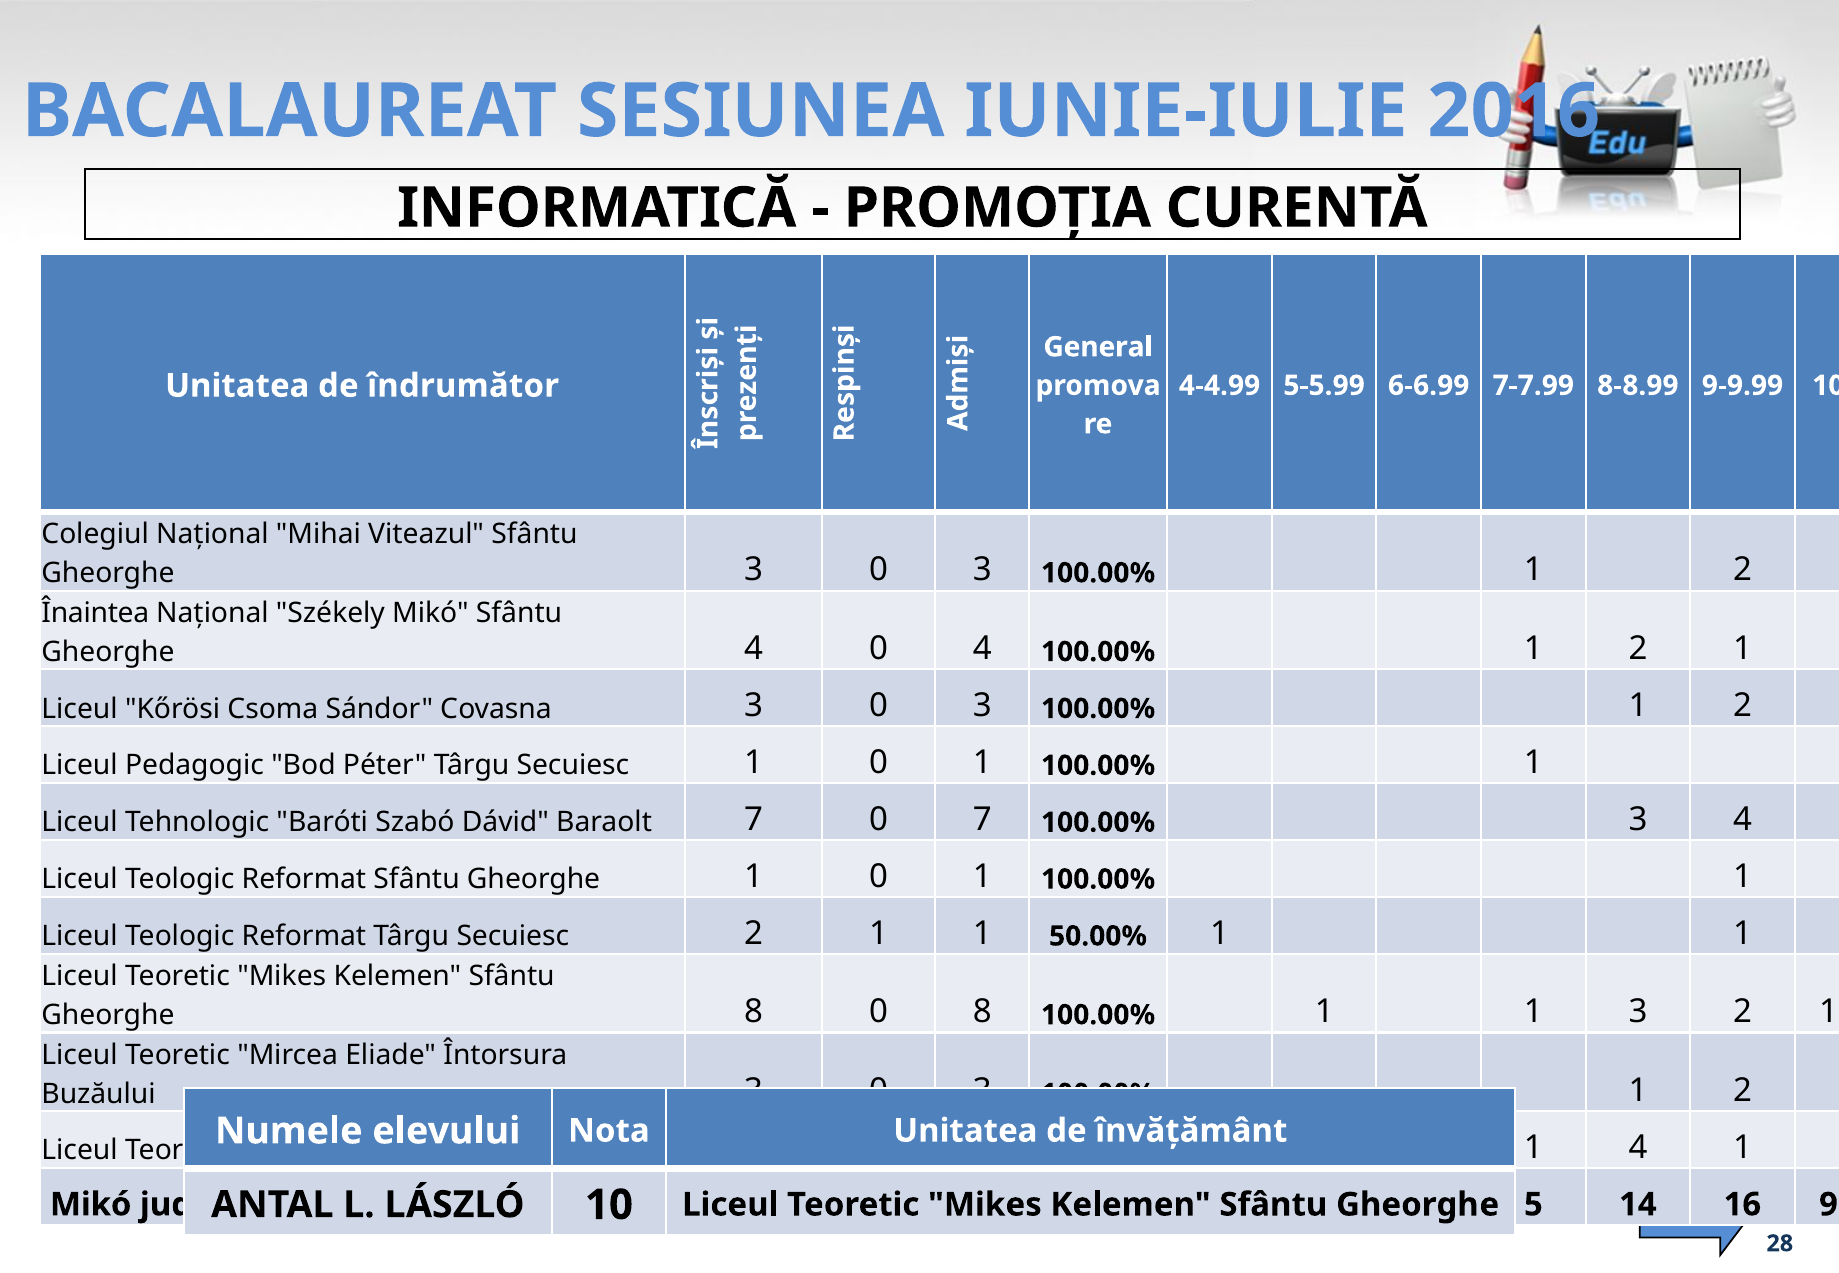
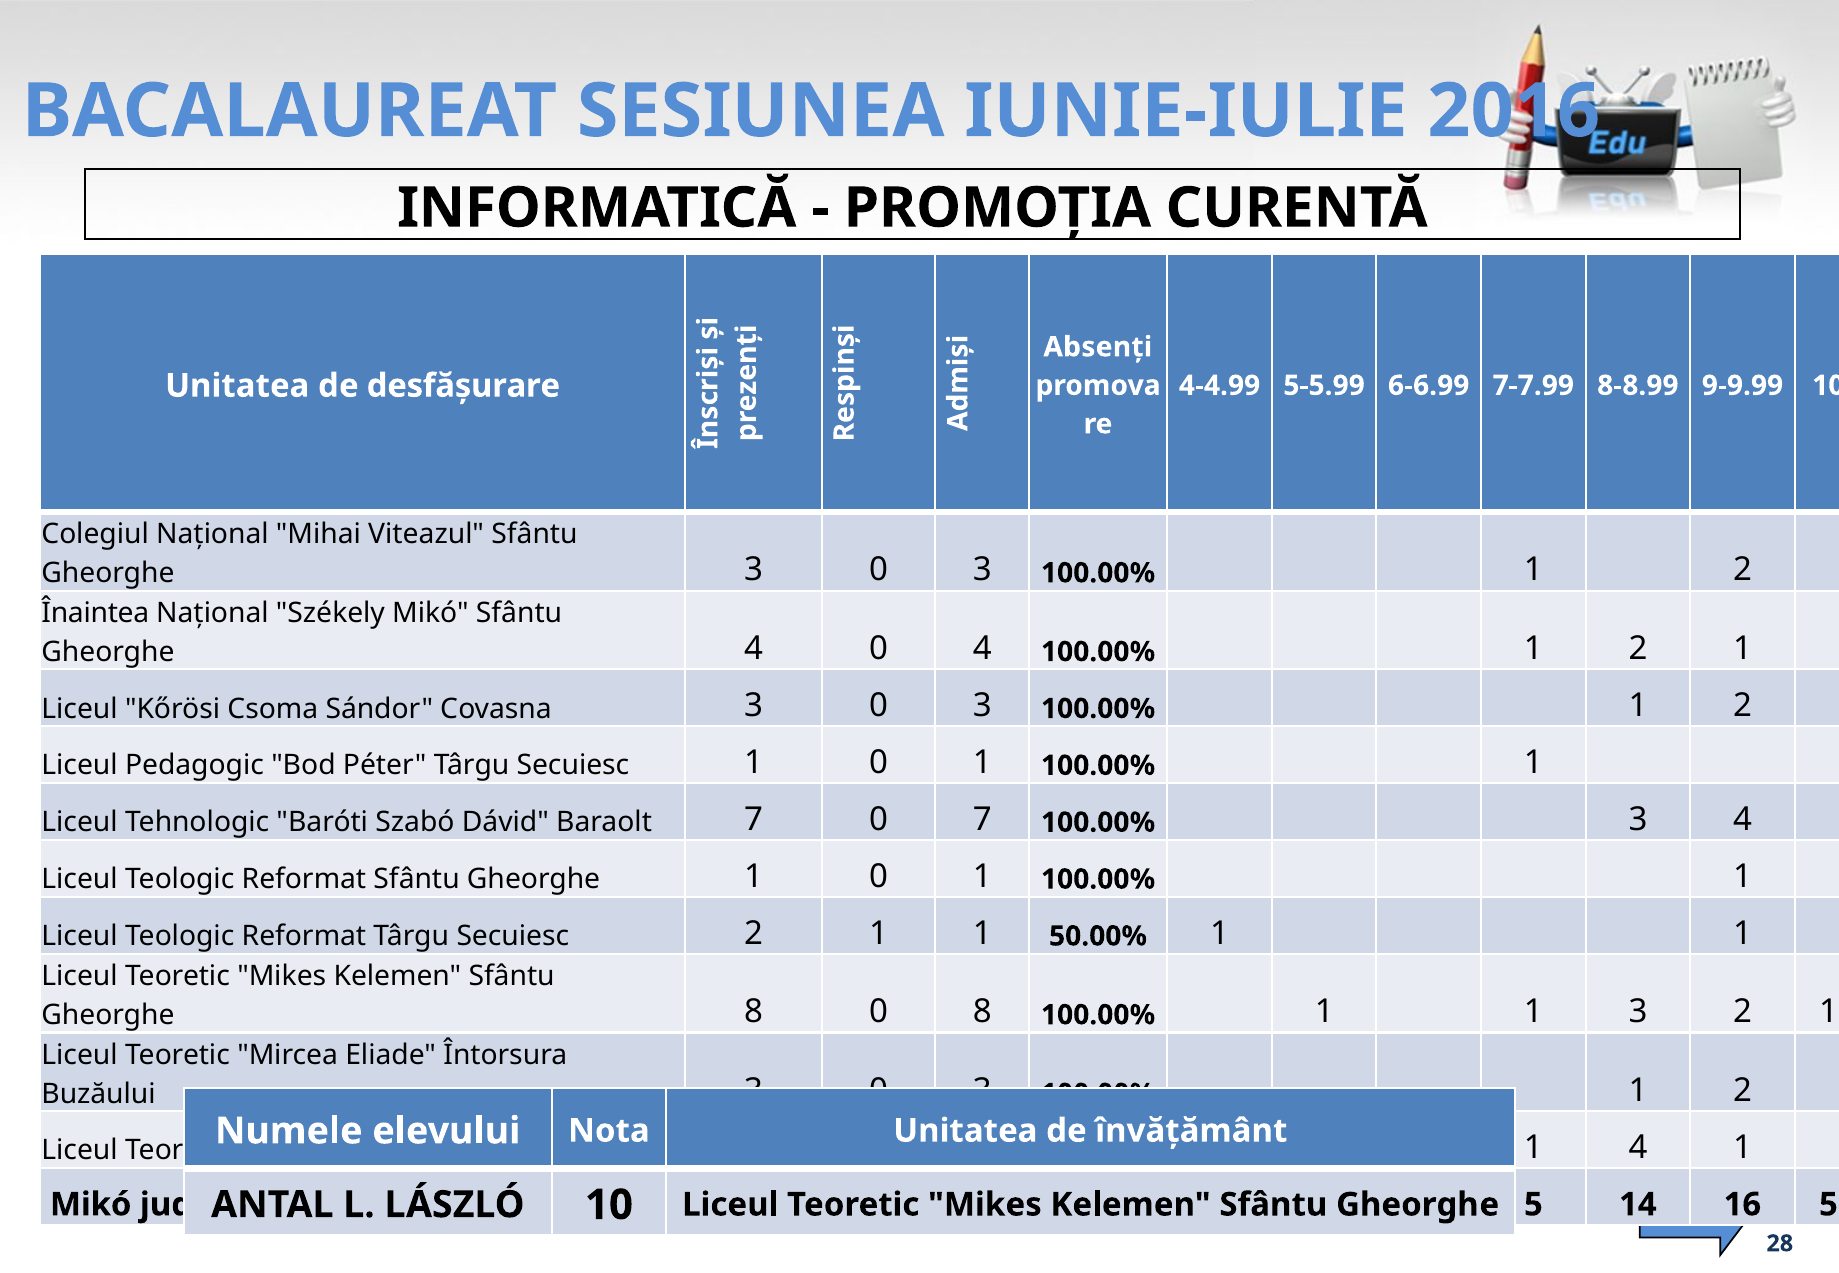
General: General -> Absenți
îndrumător: îndrumător -> desfășurare
16 9: 9 -> 5
